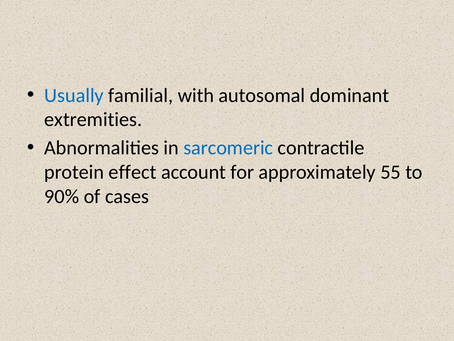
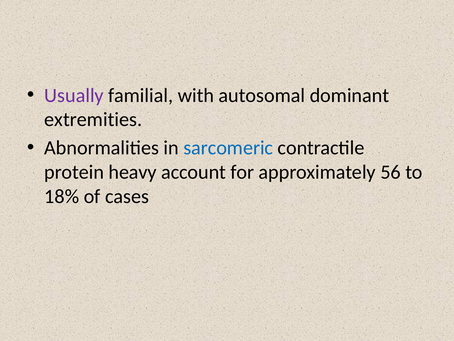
Usually colour: blue -> purple
effect: effect -> heavy
55: 55 -> 56
90%: 90% -> 18%
